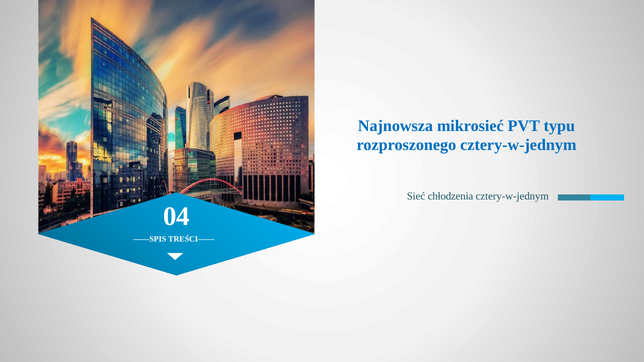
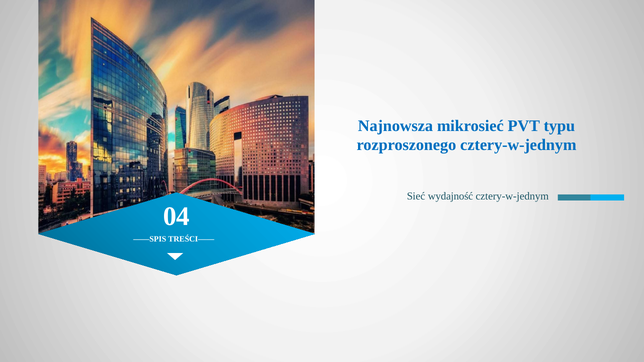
chłodzenia: chłodzenia -> wydajność
